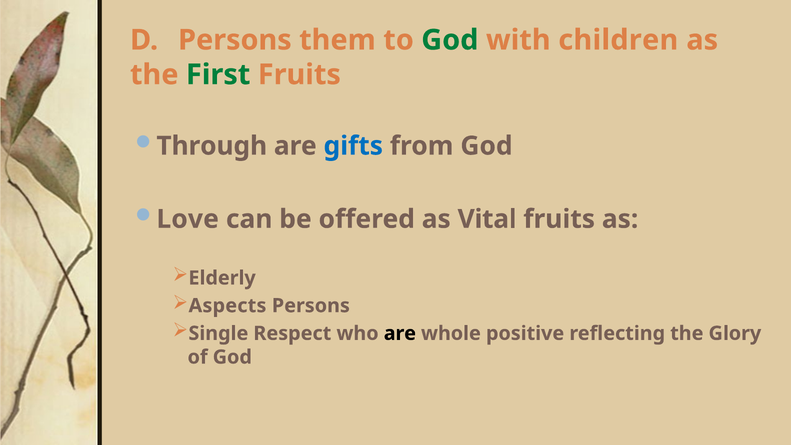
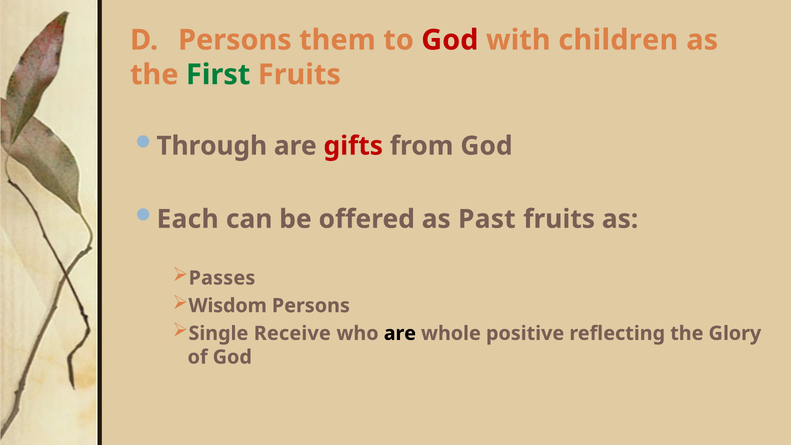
God at (450, 40) colour: green -> red
gifts colour: blue -> red
Love: Love -> Each
Vital: Vital -> Past
Elderly: Elderly -> Passes
Aspects: Aspects -> Wisdom
Respect: Respect -> Receive
